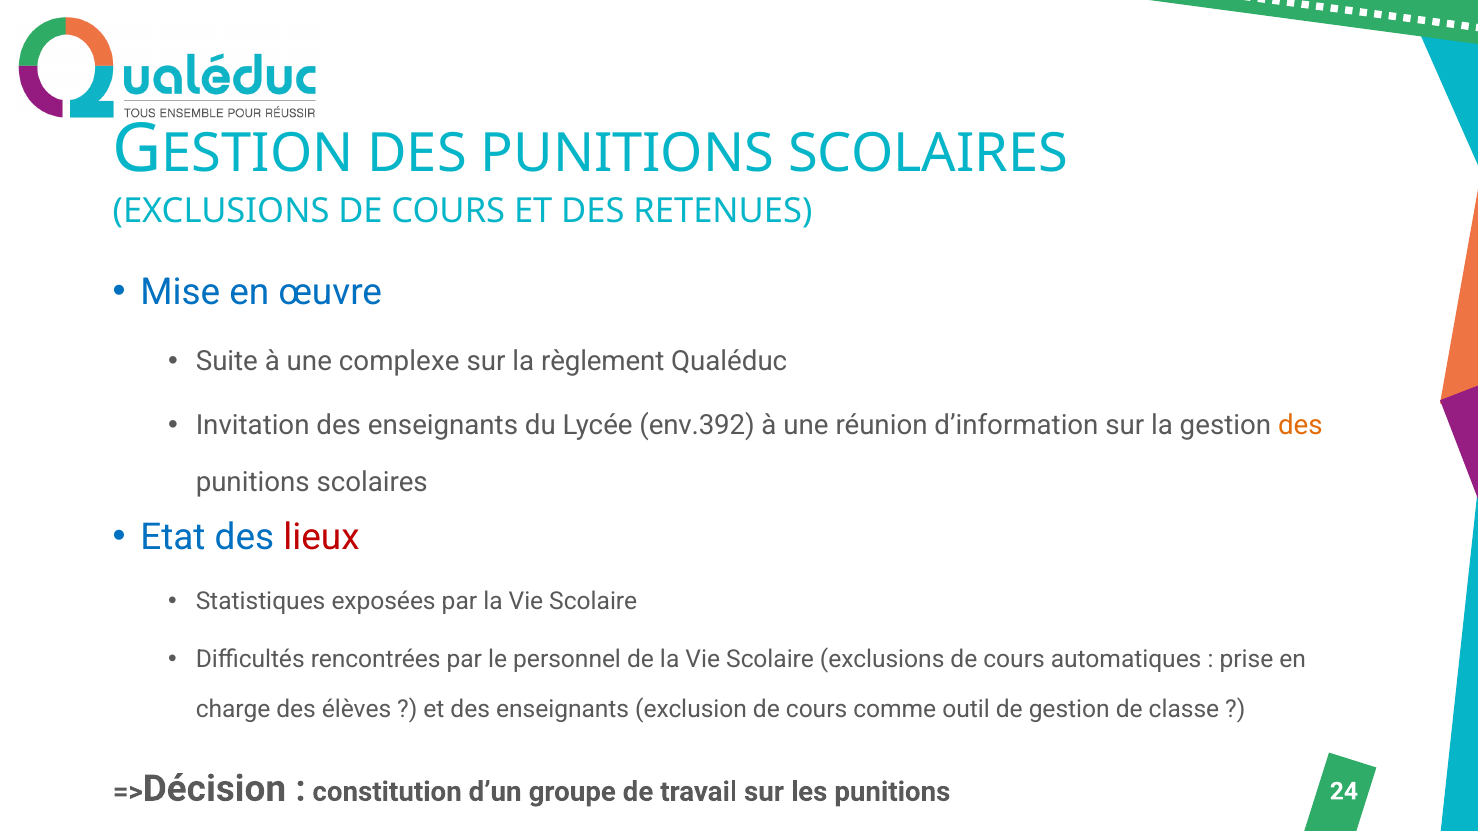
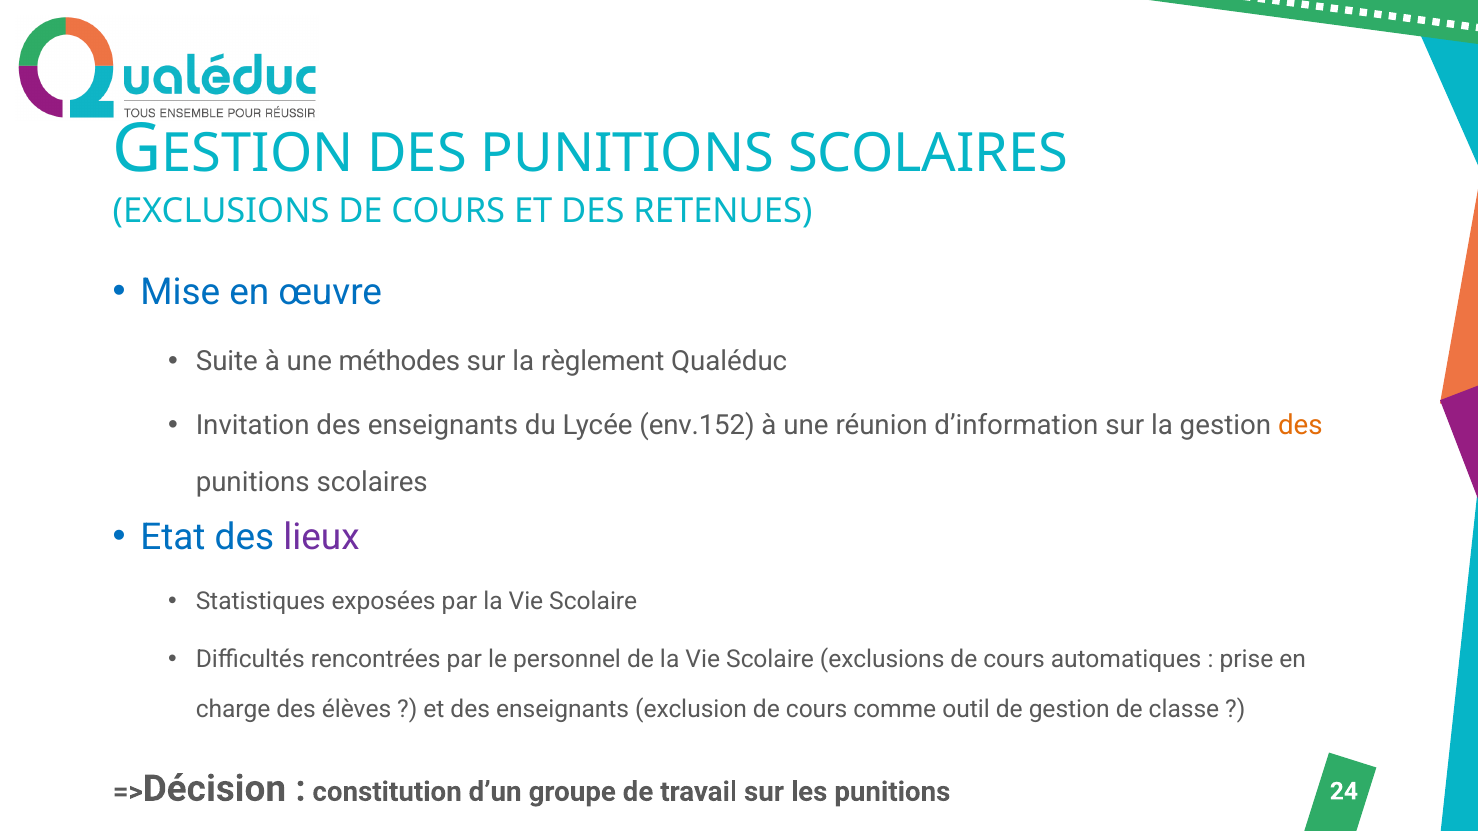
complexe: complexe -> méthodes
env.392: env.392 -> env.152
lieux colour: red -> purple
